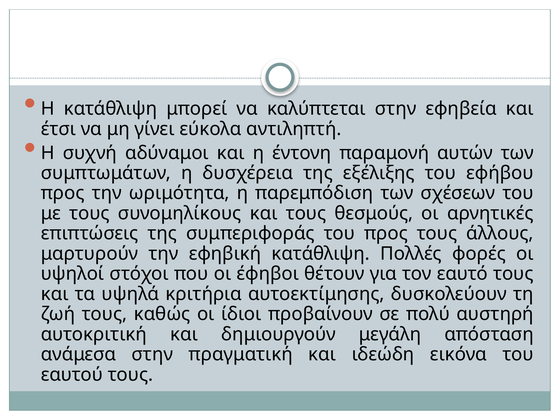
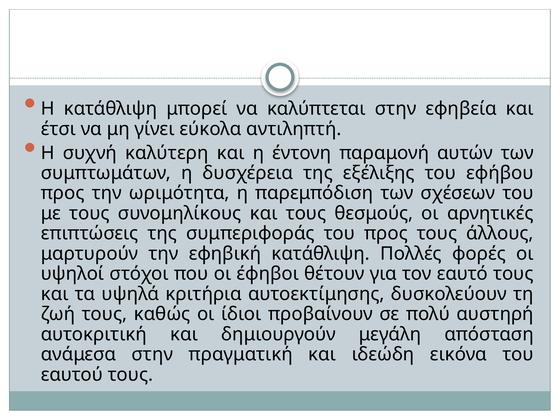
αδύναμοι: αδύναμοι -> καλύτερη
